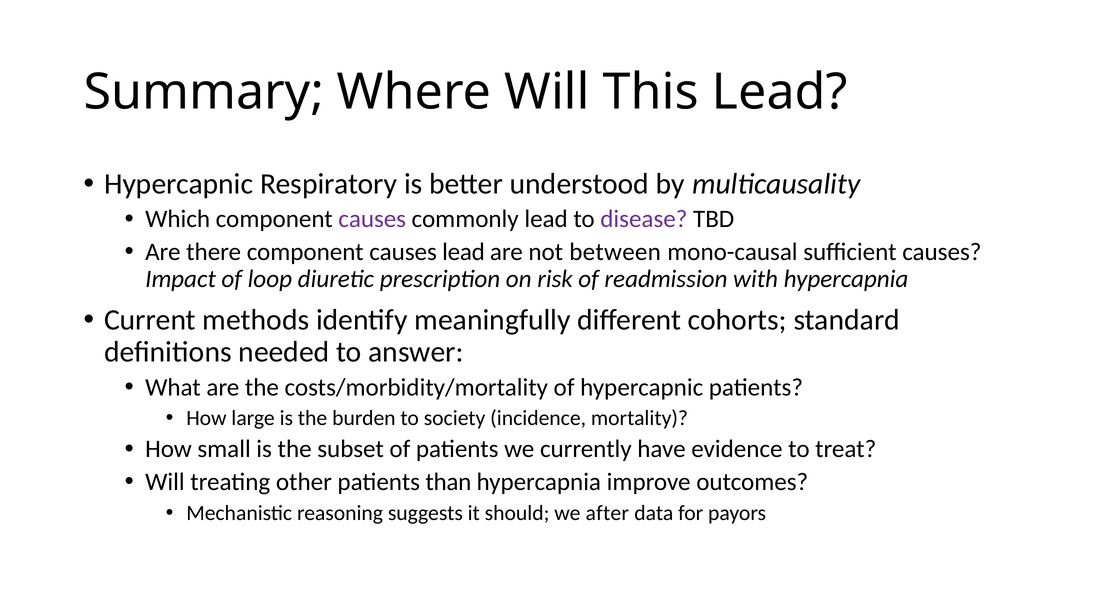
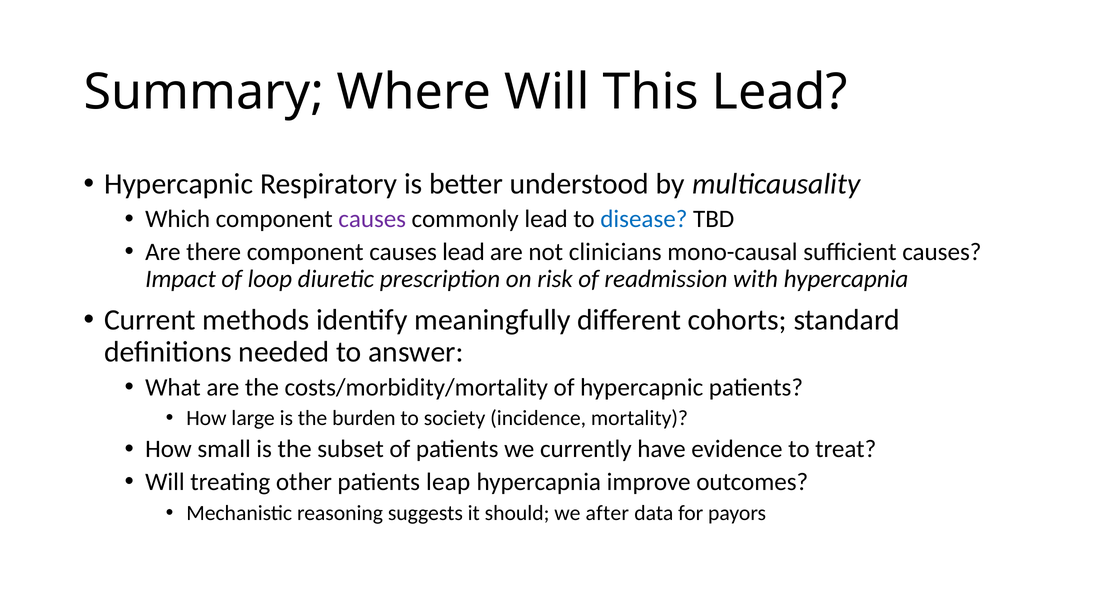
disease colour: purple -> blue
between: between -> clinicians
than: than -> leap
